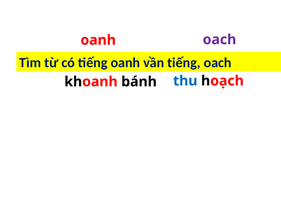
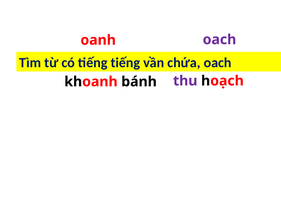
oanh at (125, 63): oanh -> tiếng
vần tiếng: tiếng -> chứa
thu colour: blue -> purple
